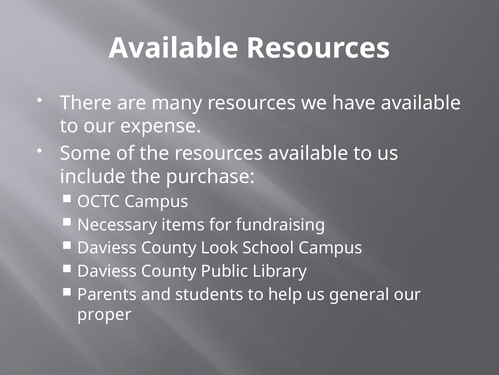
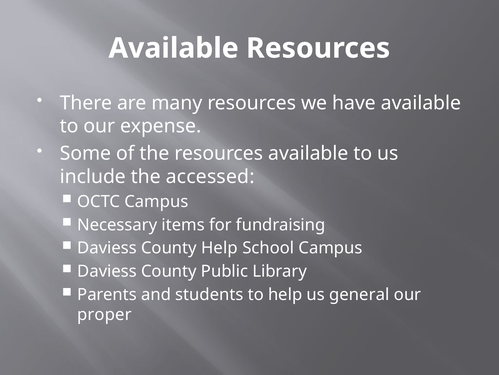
purchase: purchase -> accessed
County Look: Look -> Help
